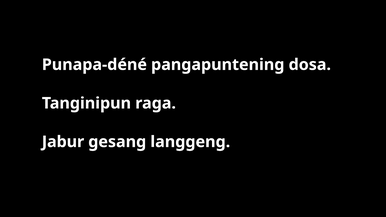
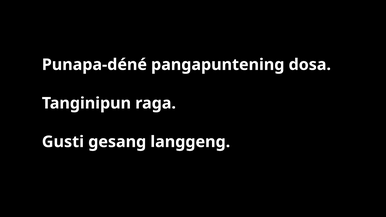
Jabur: Jabur -> Gusti
